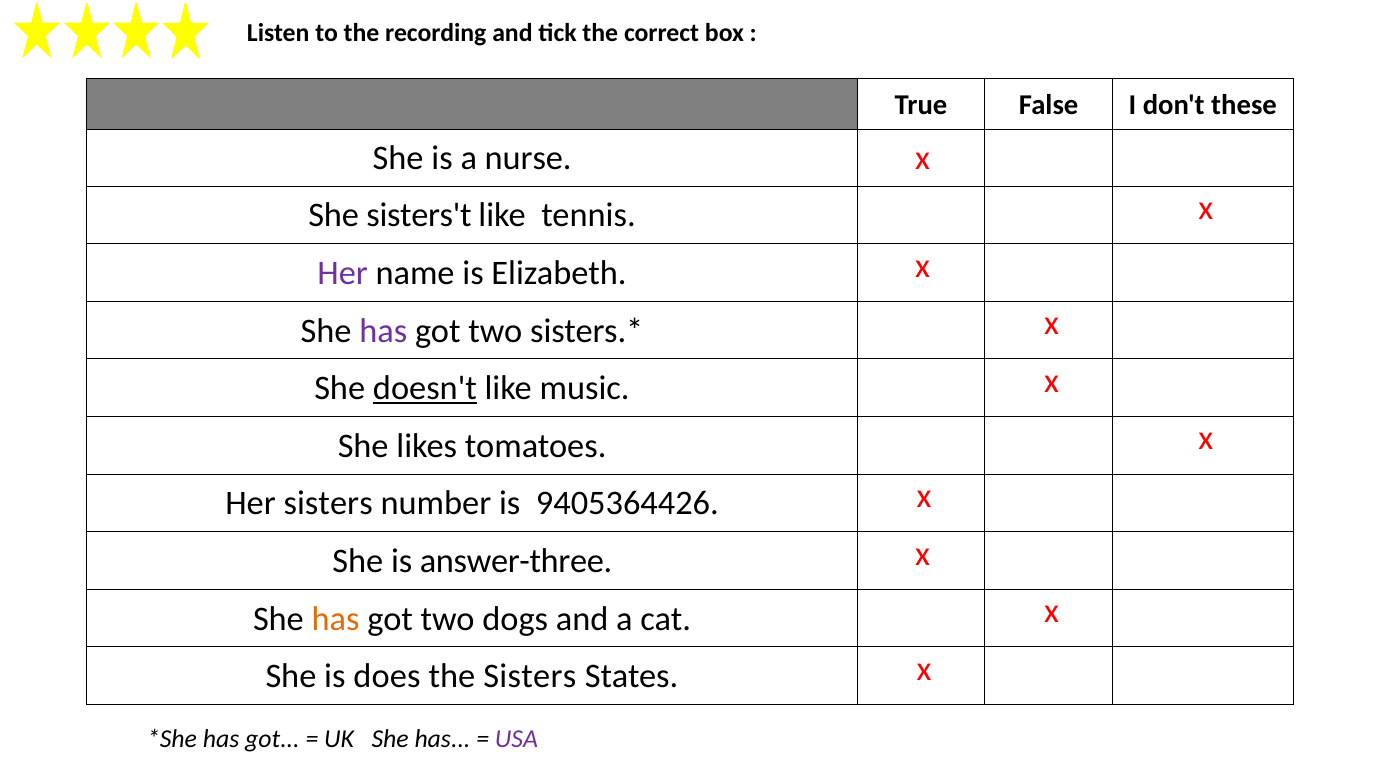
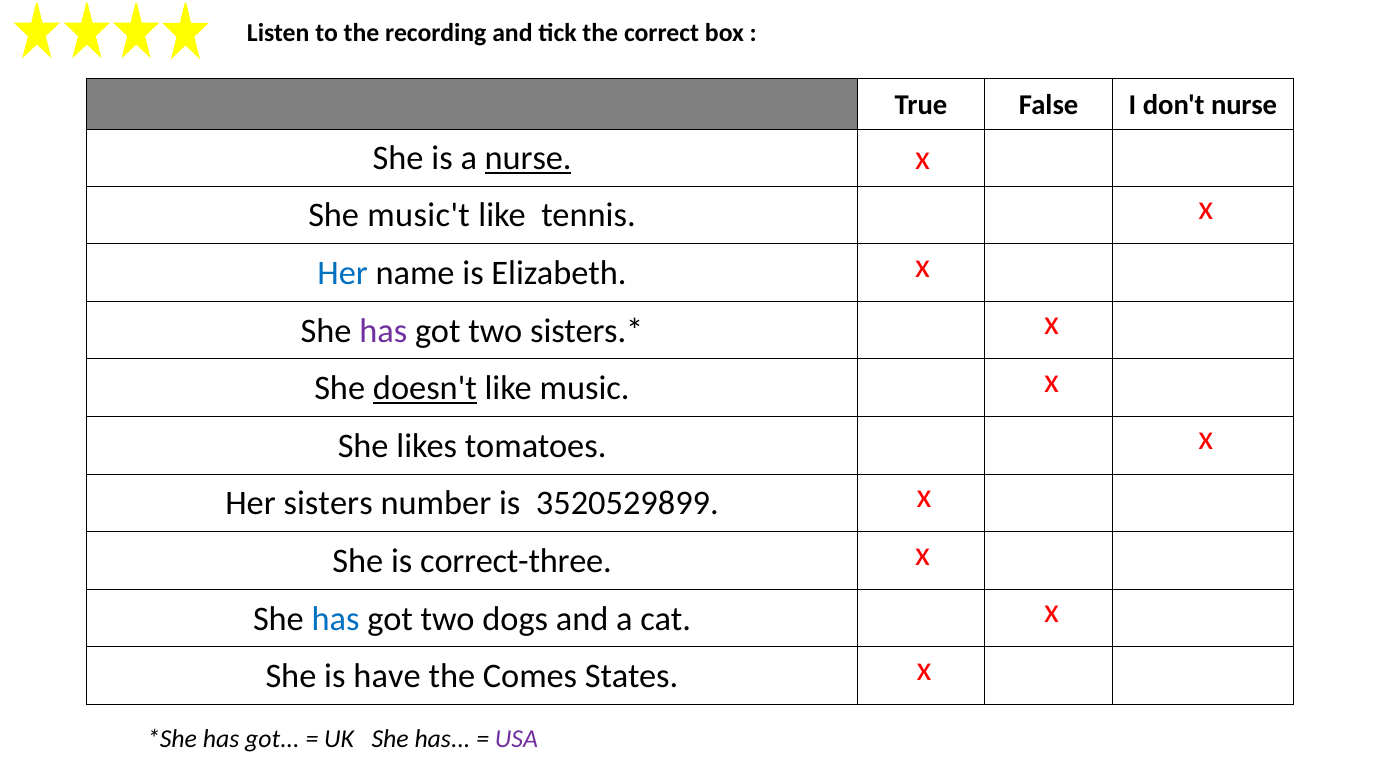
don't these: these -> nurse
nurse at (528, 159) underline: none -> present
sisters't: sisters't -> music't
Her at (343, 273) colour: purple -> blue
9405364426: 9405364426 -> 3520529899
answer-three: answer-three -> correct-three
has at (336, 619) colour: orange -> blue
does: does -> have
the Sisters: Sisters -> Comes
